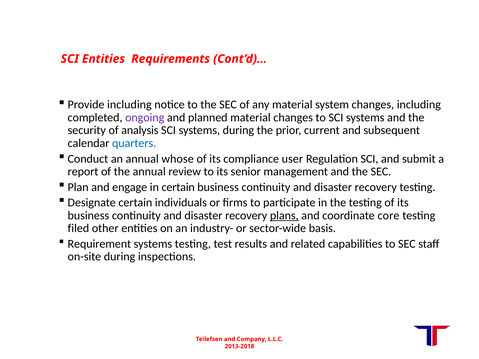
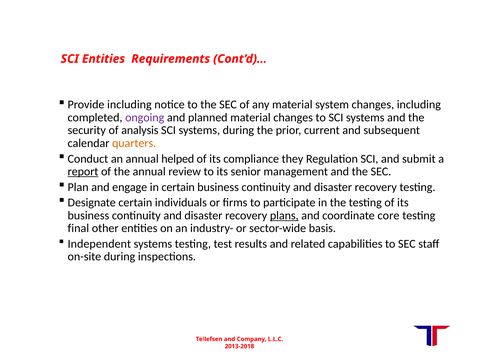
quarters colour: blue -> orange
whose: whose -> helped
user: user -> they
report underline: none -> present
filed: filed -> final
Requirement: Requirement -> Independent
